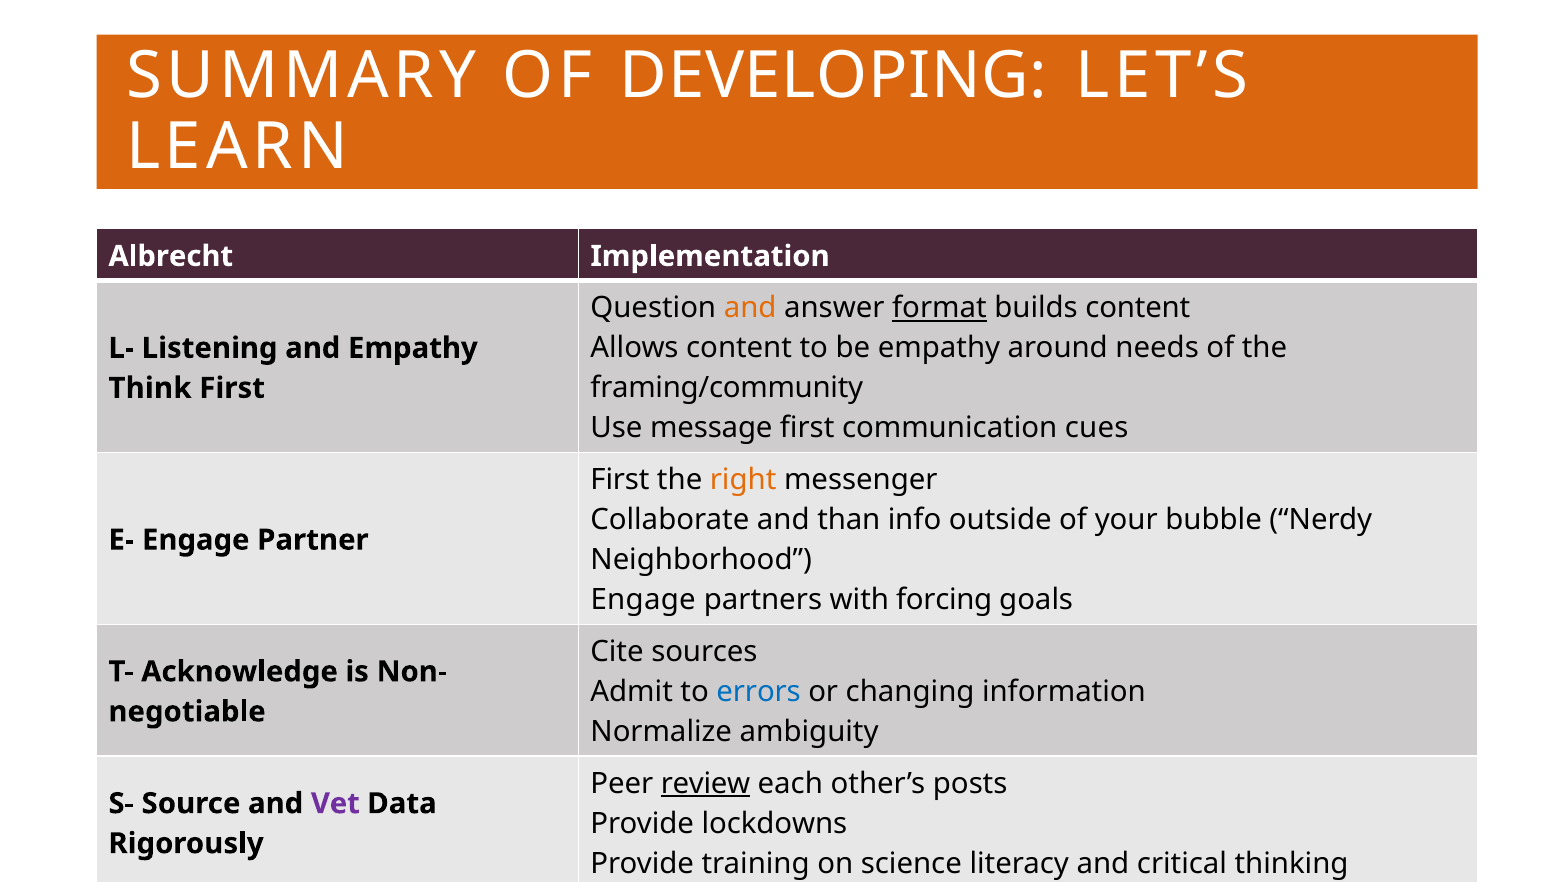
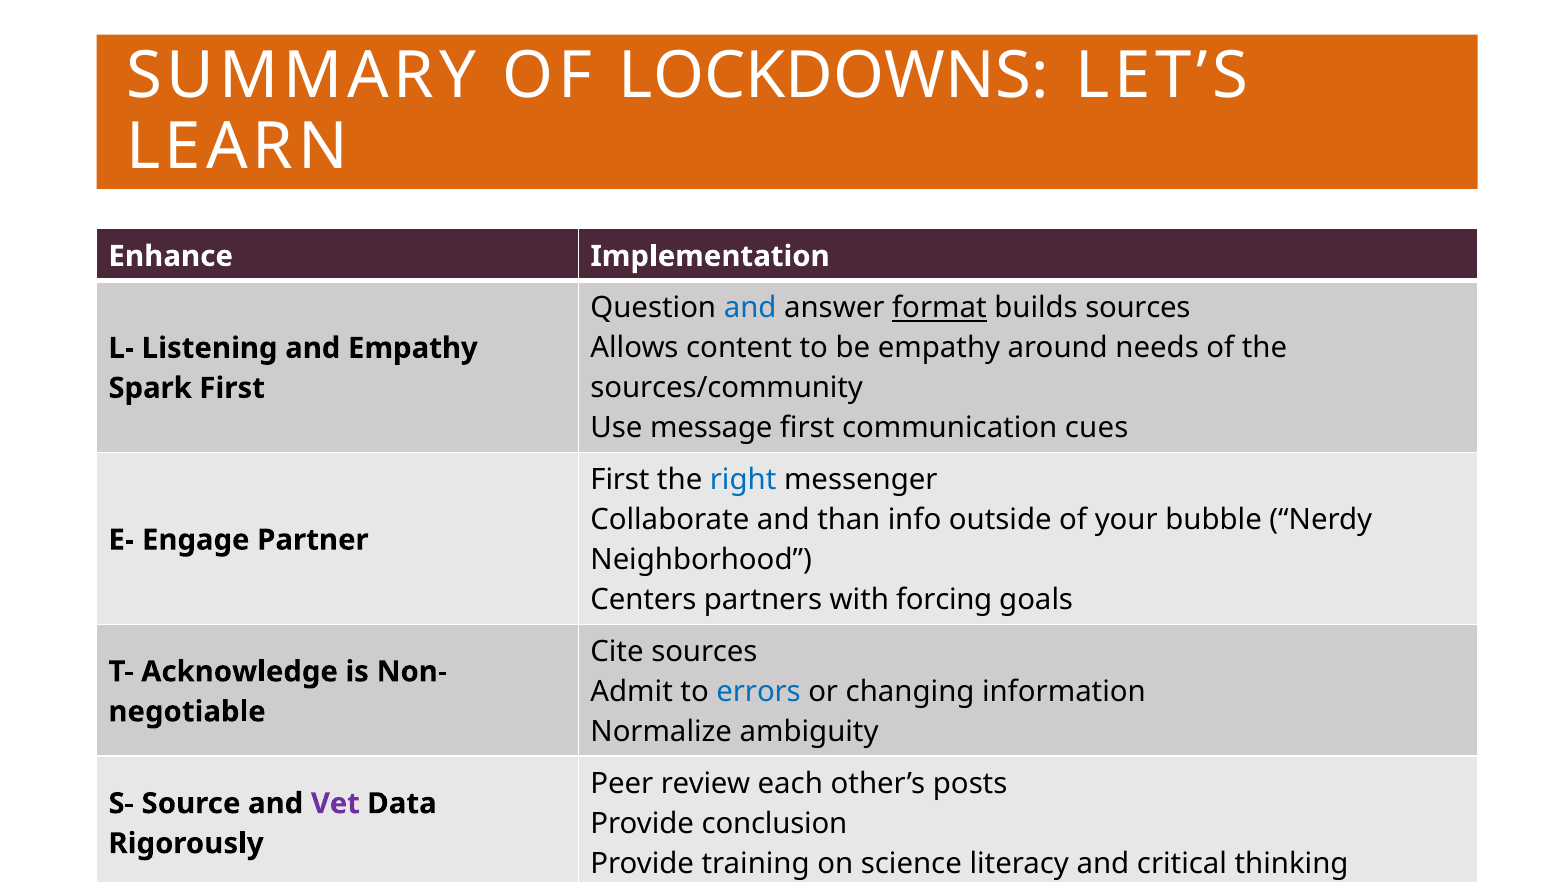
DEVELOPING: DEVELOPING -> LOCKDOWNS
Albrecht: Albrecht -> Enhance
and at (750, 308) colour: orange -> blue
builds content: content -> sources
framing/community: framing/community -> sources/community
Think: Think -> Spark
right colour: orange -> blue
Engage at (643, 600): Engage -> Centers
review underline: present -> none
lockdowns: lockdowns -> conclusion
